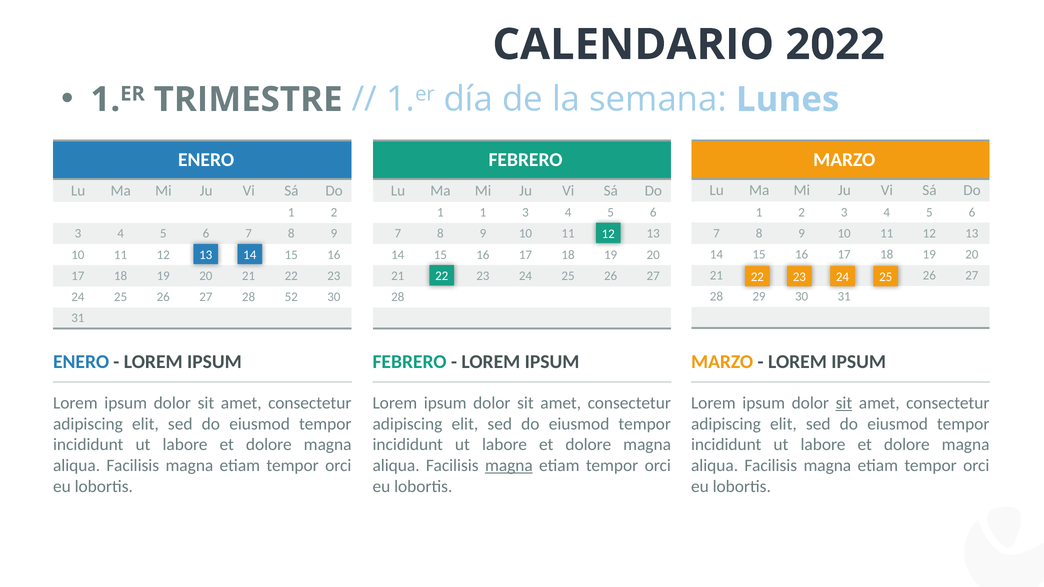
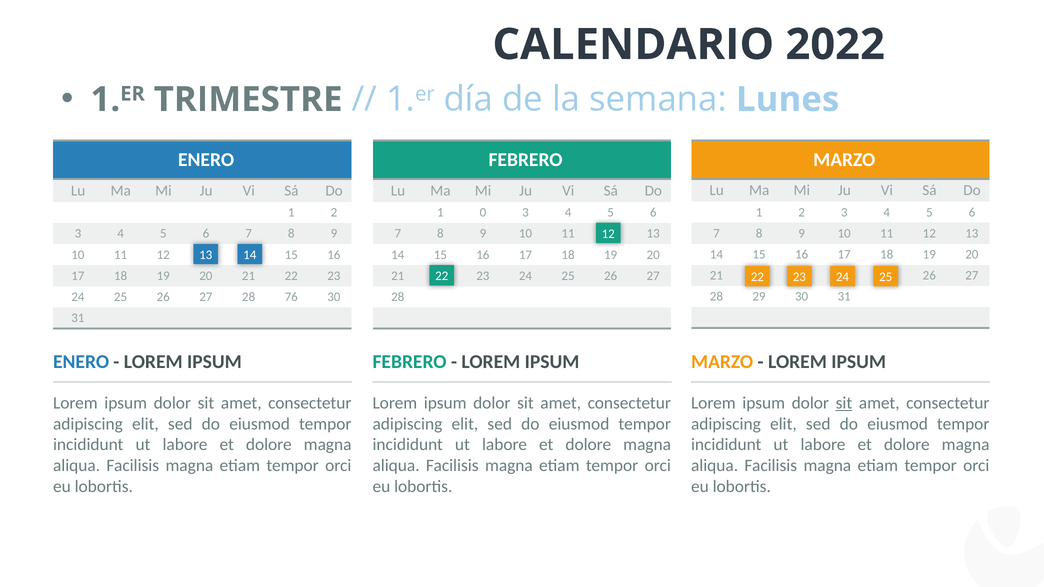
1 1: 1 -> 0
52: 52 -> 76
magna at (509, 466) underline: present -> none
